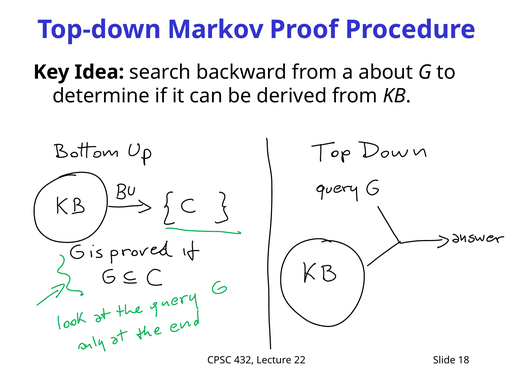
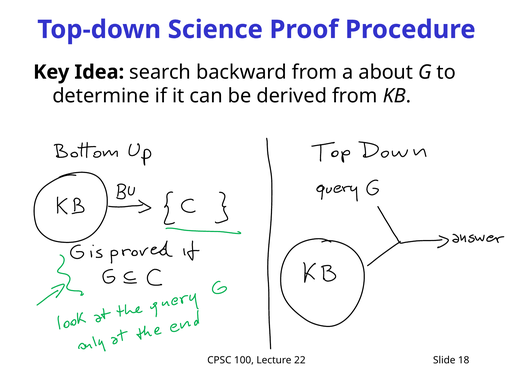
Markov: Markov -> Science
432: 432 -> 100
